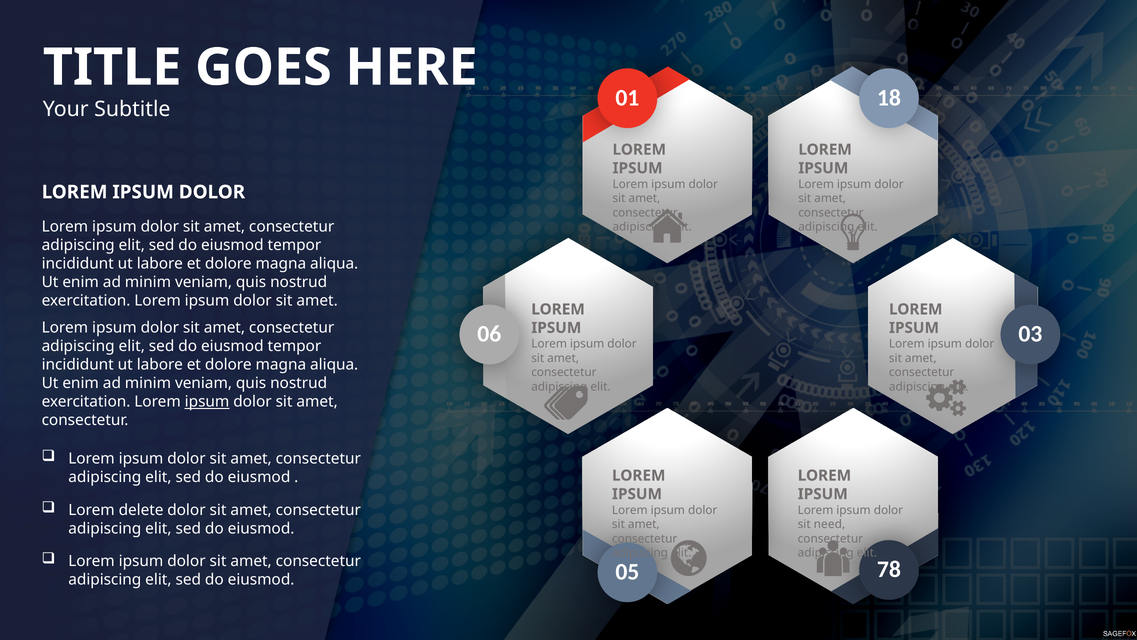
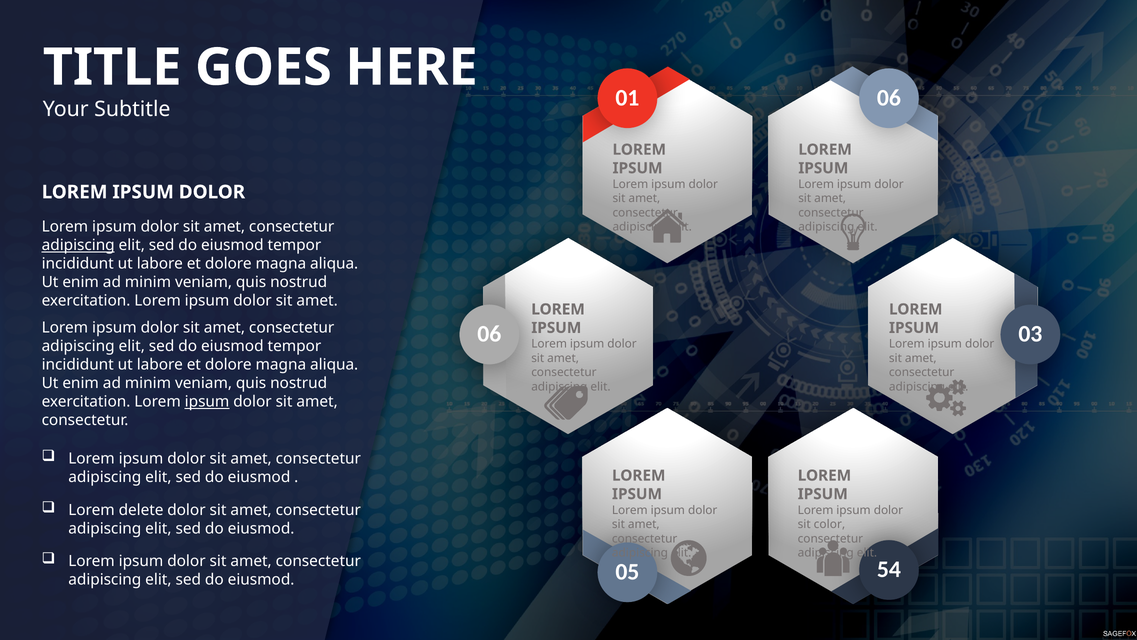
01 18: 18 -> 06
adipiscing at (78, 245) underline: none -> present
need: need -> color
78: 78 -> 54
